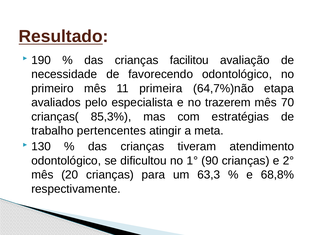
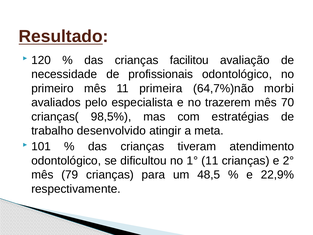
190: 190 -> 120
favorecendo: favorecendo -> profissionais
etapa: etapa -> morbi
85,3%: 85,3% -> 98,5%
pertencentes: pertencentes -> desenvolvido
130: 130 -> 101
1° 90: 90 -> 11
20: 20 -> 79
63,3: 63,3 -> 48,5
68,8%: 68,8% -> 22,9%
